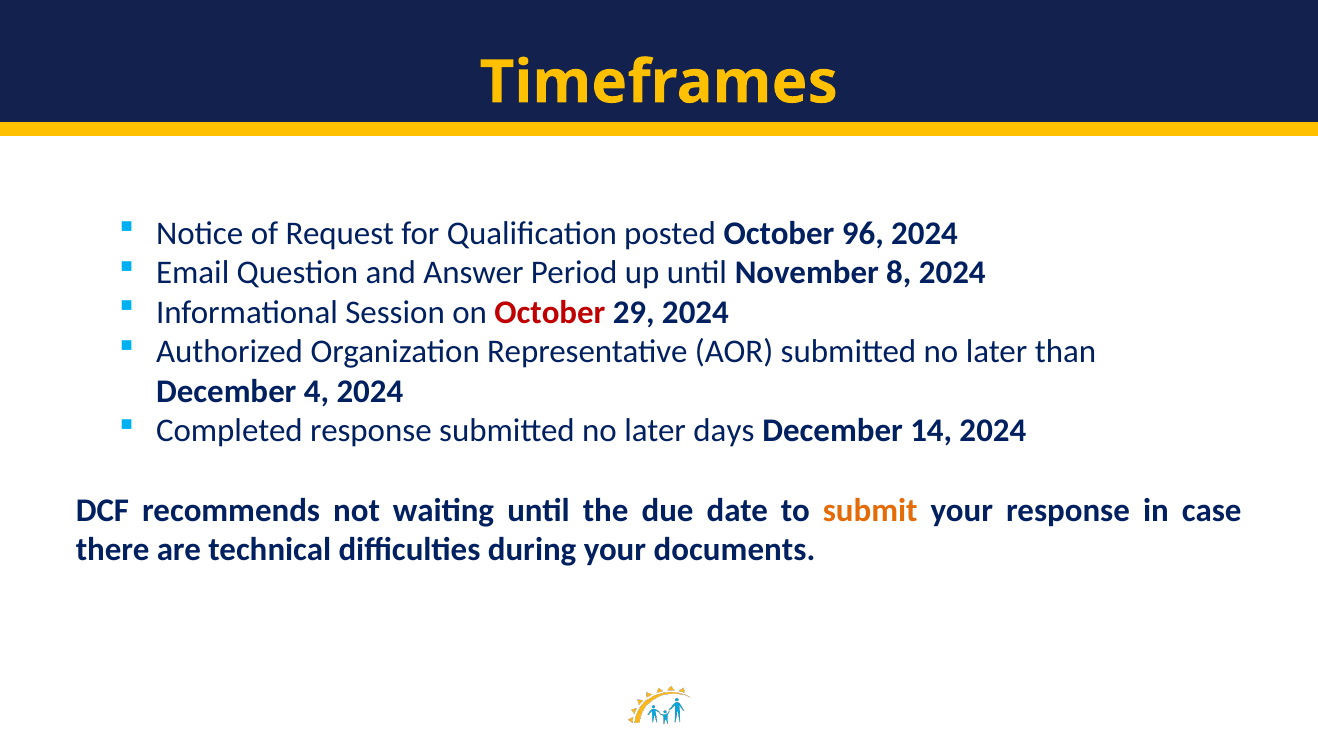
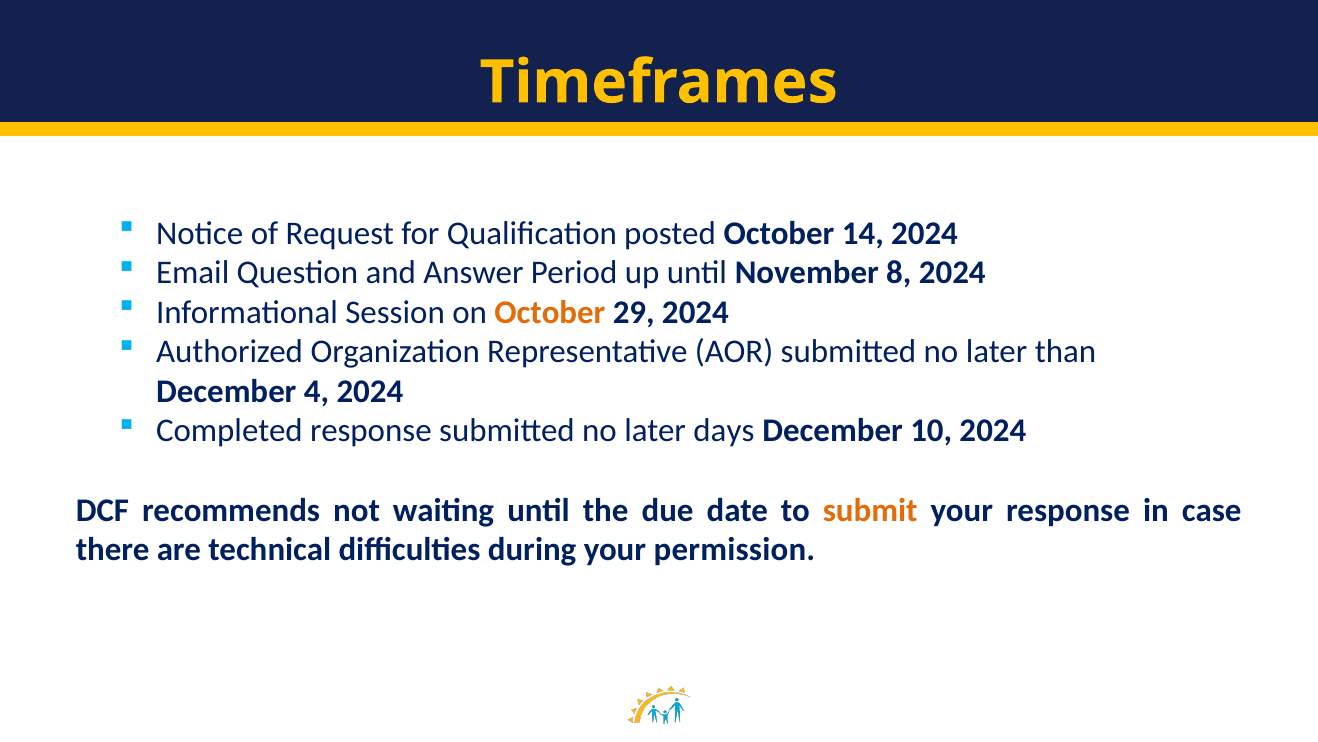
96: 96 -> 14
October at (550, 312) colour: red -> orange
14: 14 -> 10
documents: documents -> permission
